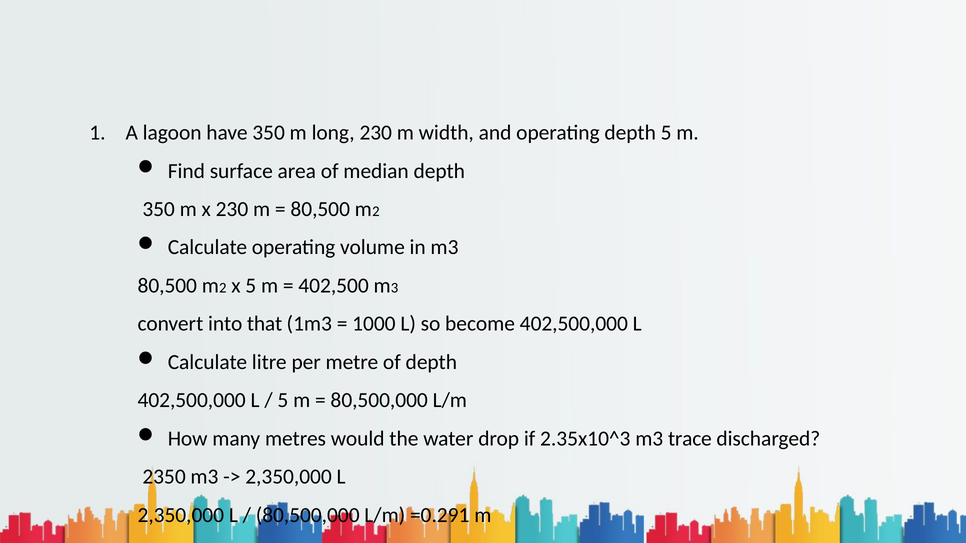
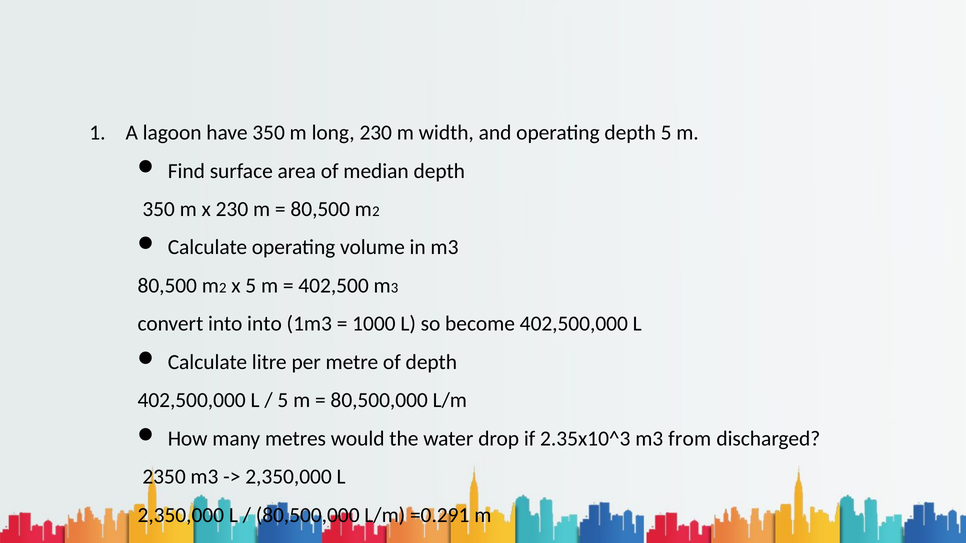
into that: that -> into
trace: trace -> from
